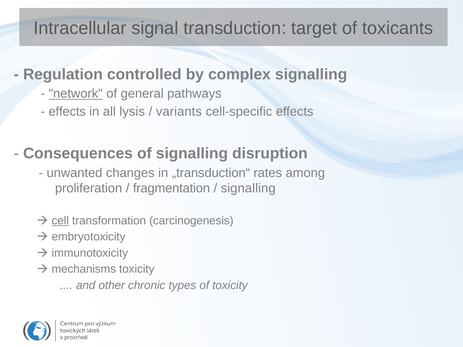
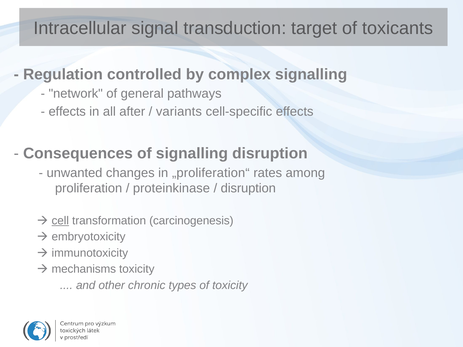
network underline: present -> none
lysis: lysis -> after
„transduction“: „transduction“ -> „proliferation“
fragmentation: fragmentation -> proteinkinase
signalling at (248, 188): signalling -> disruption
